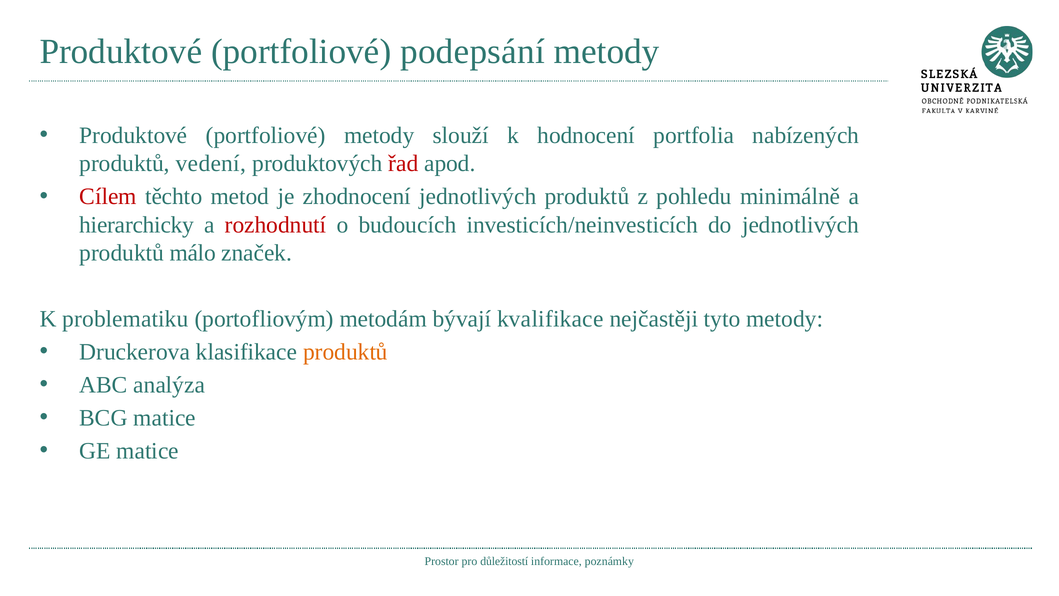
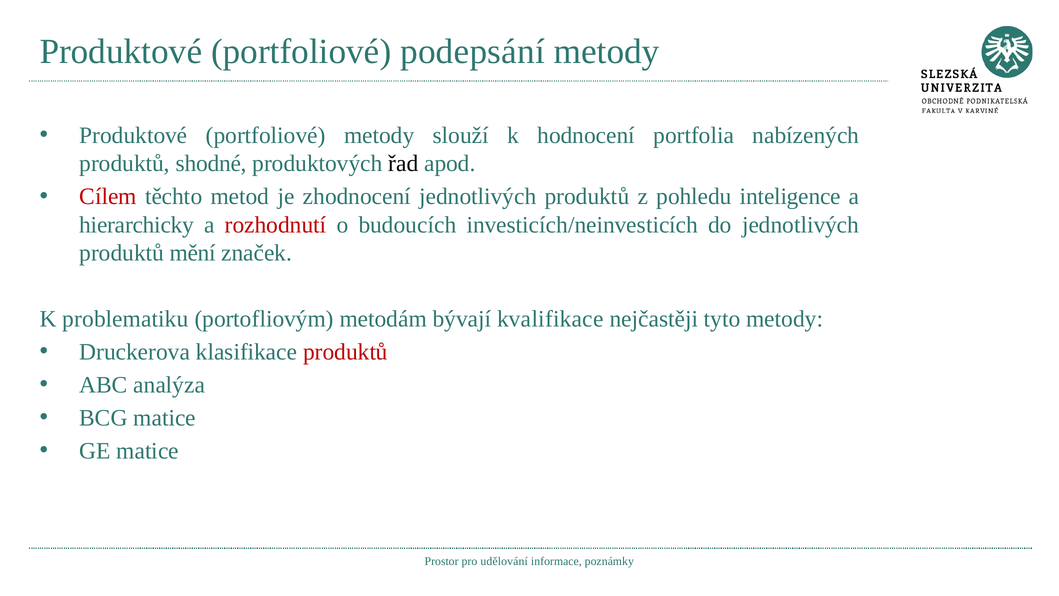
vedení: vedení -> shodné
řad colour: red -> black
minimálně: minimálně -> inteligence
málo: málo -> mění
produktů at (345, 352) colour: orange -> red
důležitostí: důležitostí -> udělování
